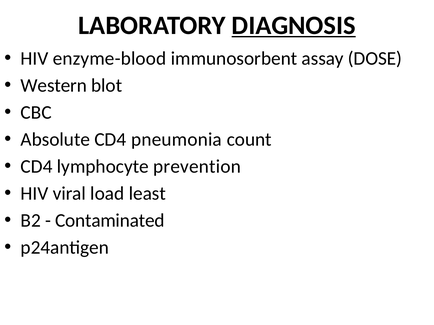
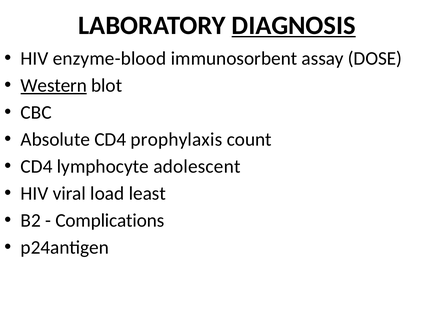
Western underline: none -> present
pneumonia: pneumonia -> prophylaxis
prevention: prevention -> adolescent
Contaminated: Contaminated -> Complications
